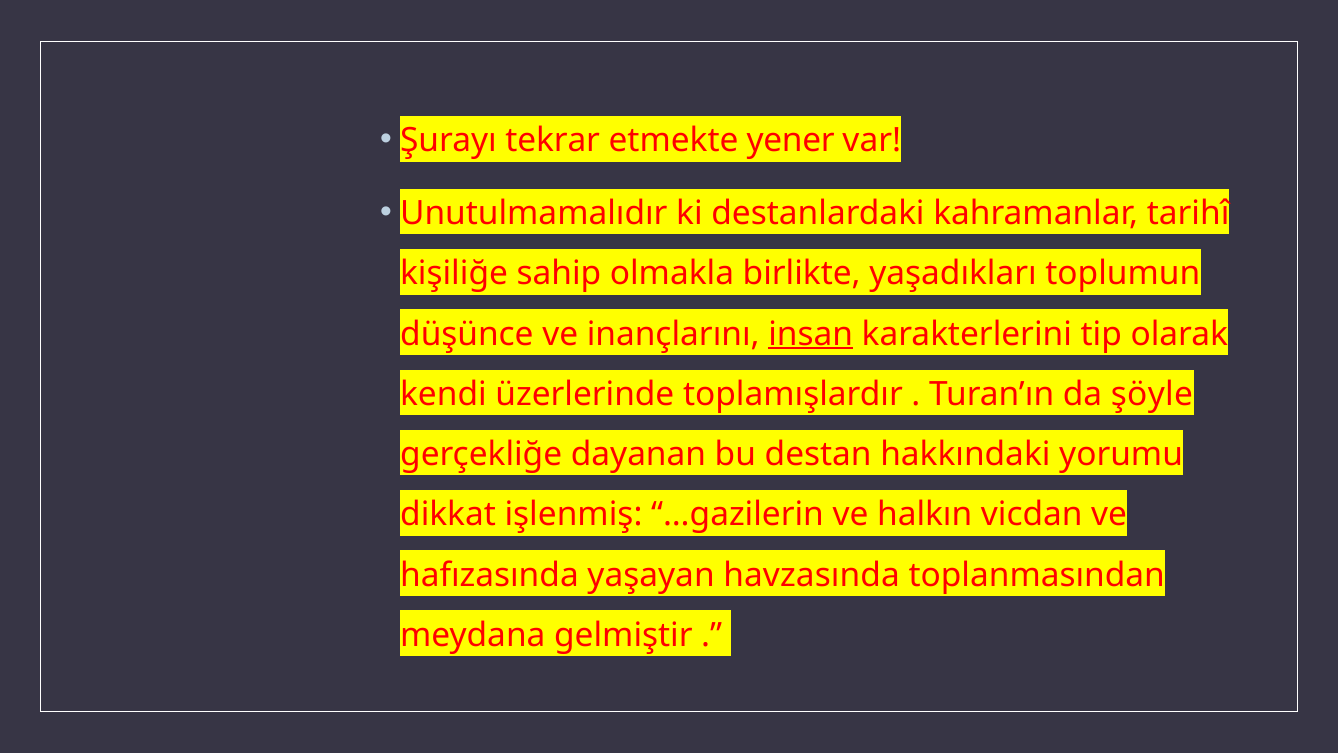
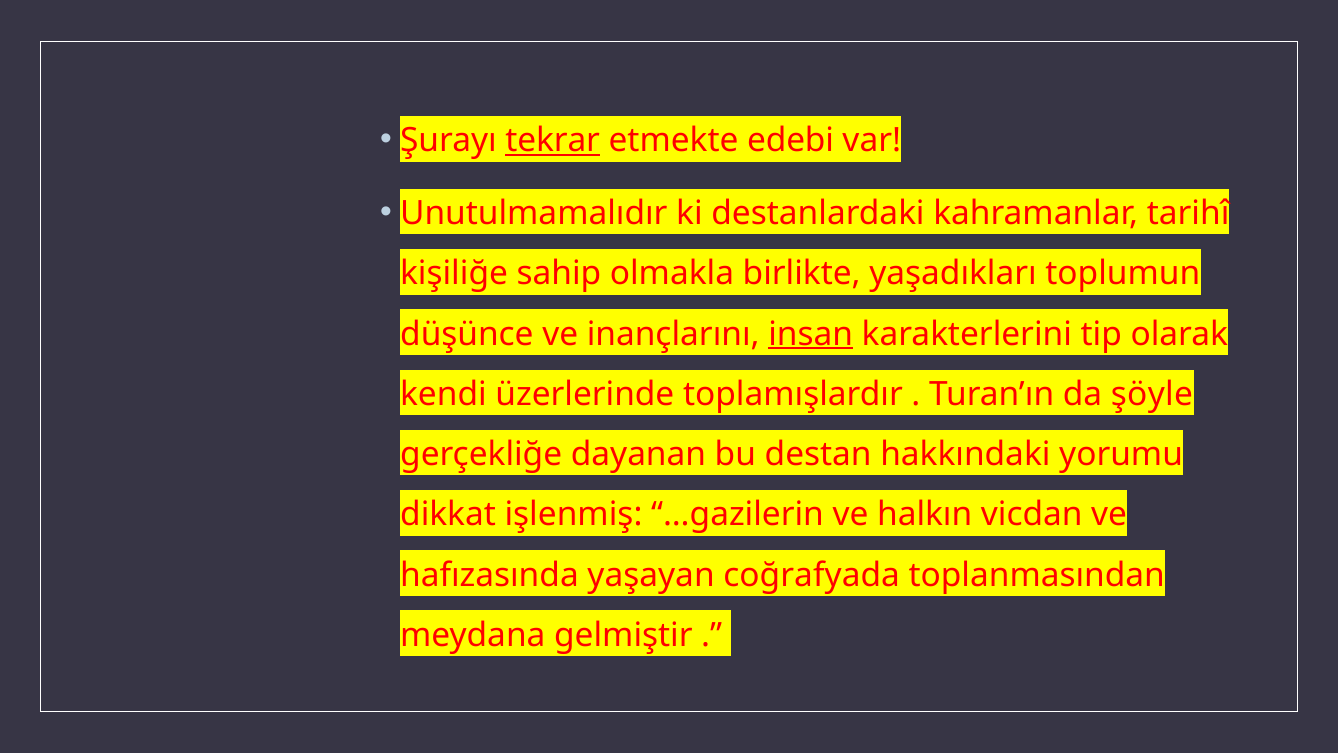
tekrar underline: none -> present
yener: yener -> edebi
havzasında: havzasında -> coğrafyada
